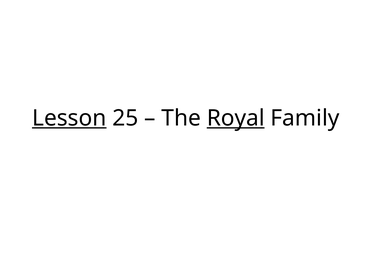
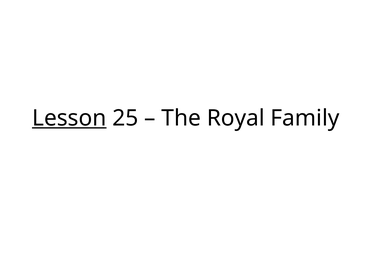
Royal underline: present -> none
